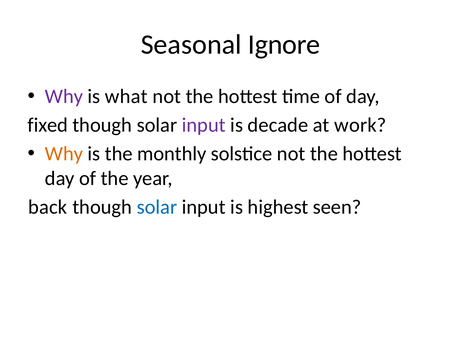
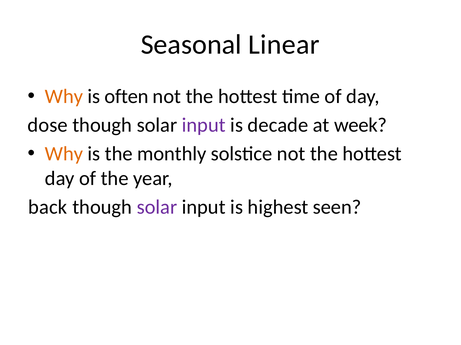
Ignore: Ignore -> Linear
Why at (64, 97) colour: purple -> orange
what: what -> often
fixed: fixed -> dose
work: work -> week
solar at (157, 207) colour: blue -> purple
